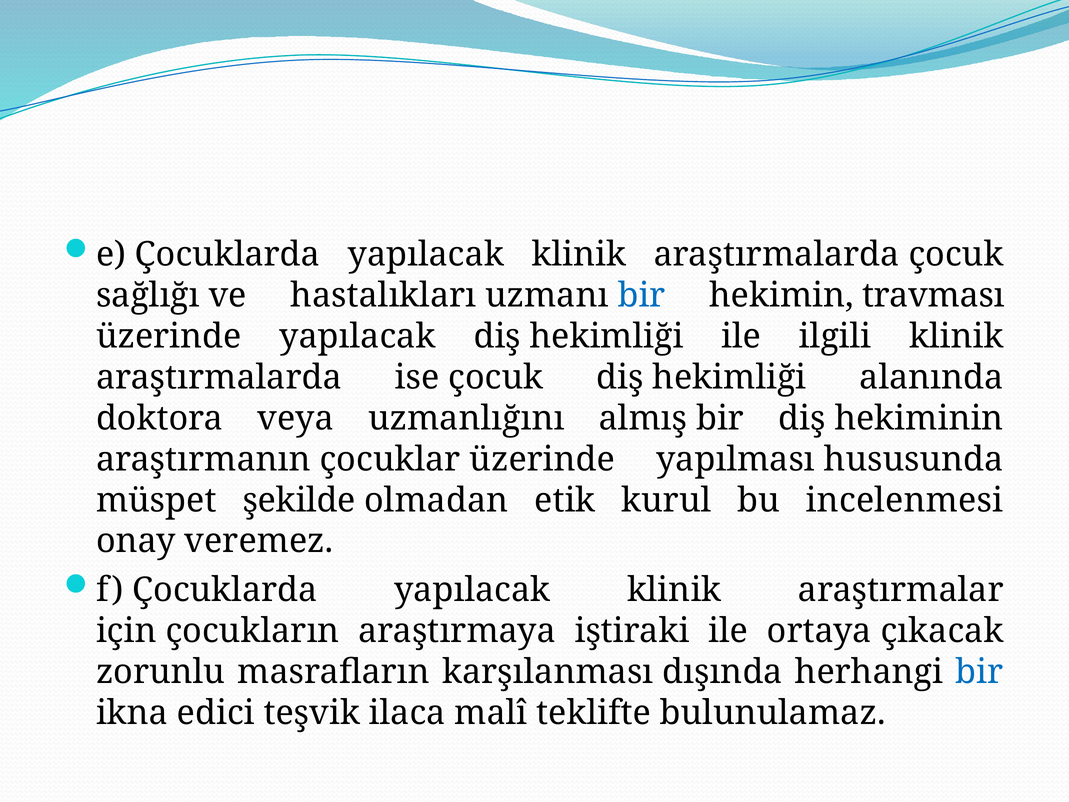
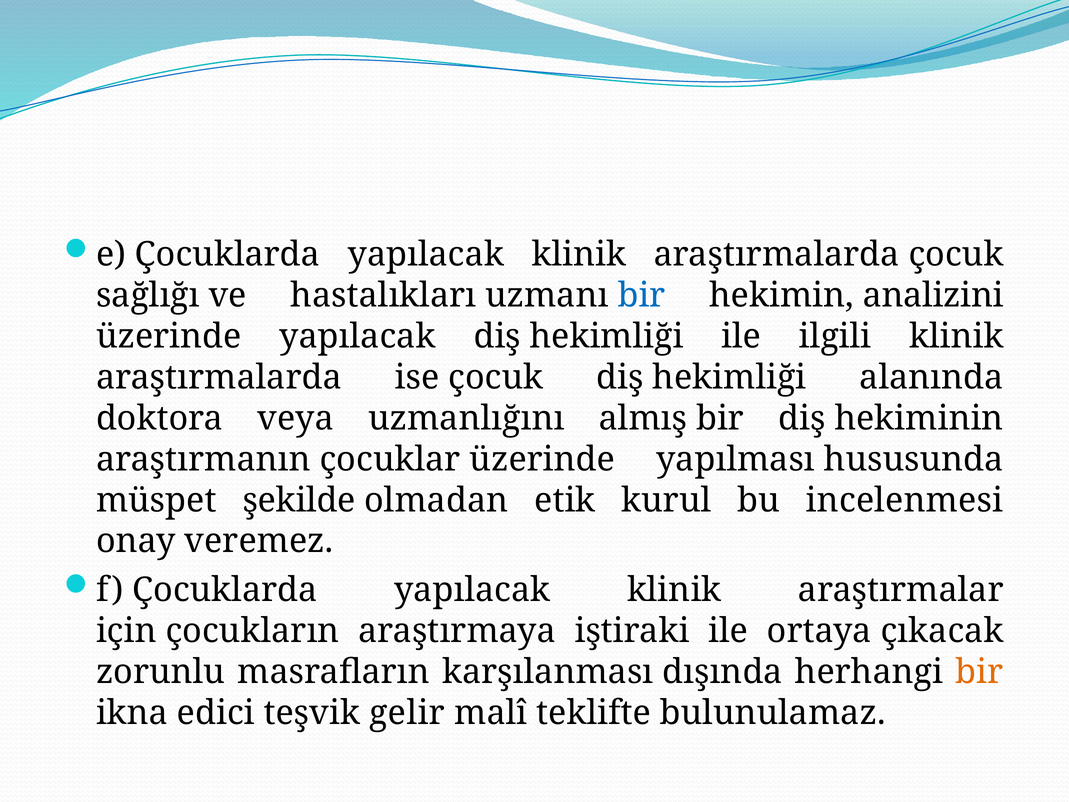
travması: travması -> analizini
bir at (979, 672) colour: blue -> orange
ilaca: ilaca -> gelir
